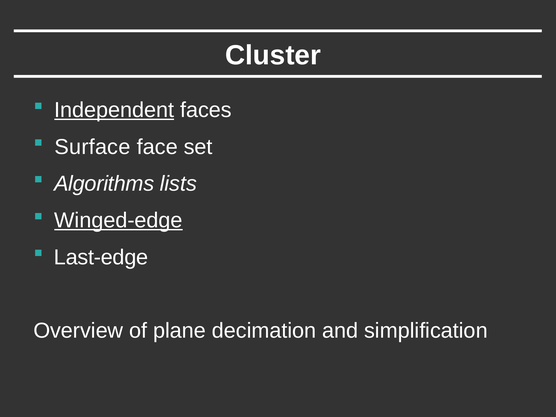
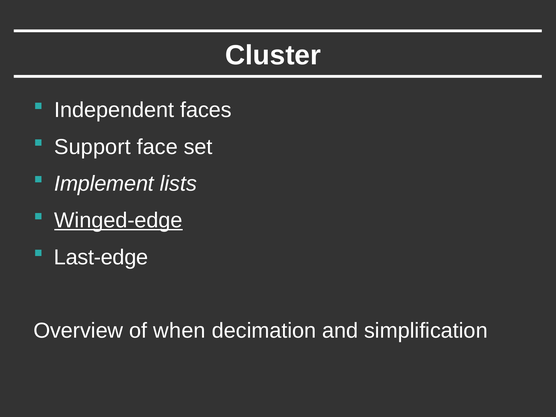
Independent underline: present -> none
Surface: Surface -> Support
Algorithms: Algorithms -> Implement
plane: plane -> when
